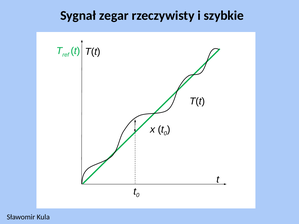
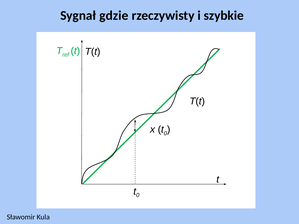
zegar: zegar -> gdzie
